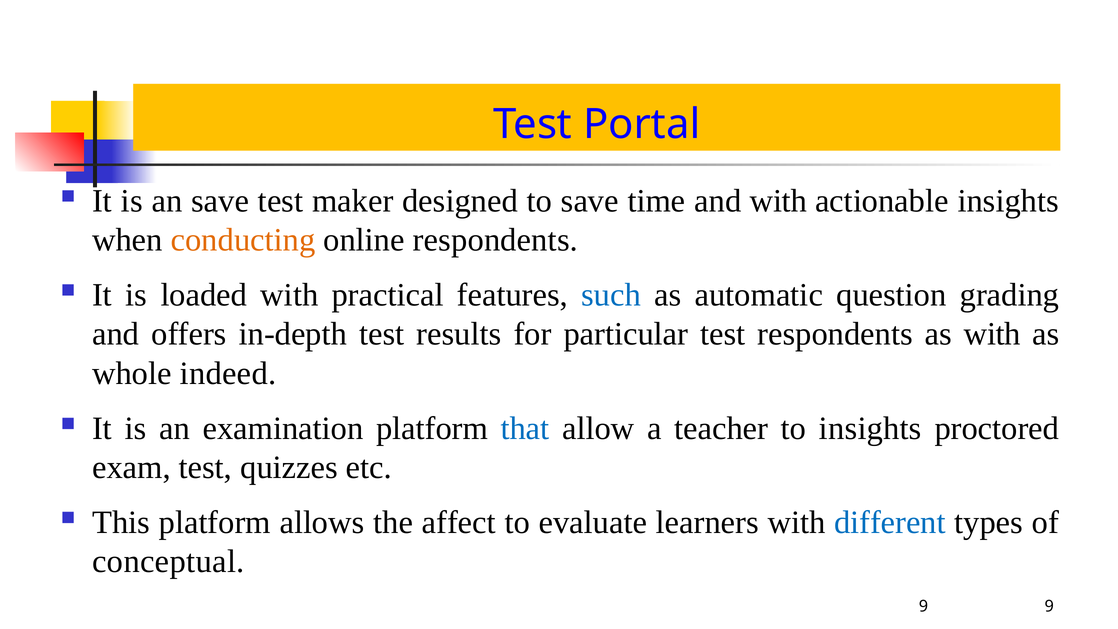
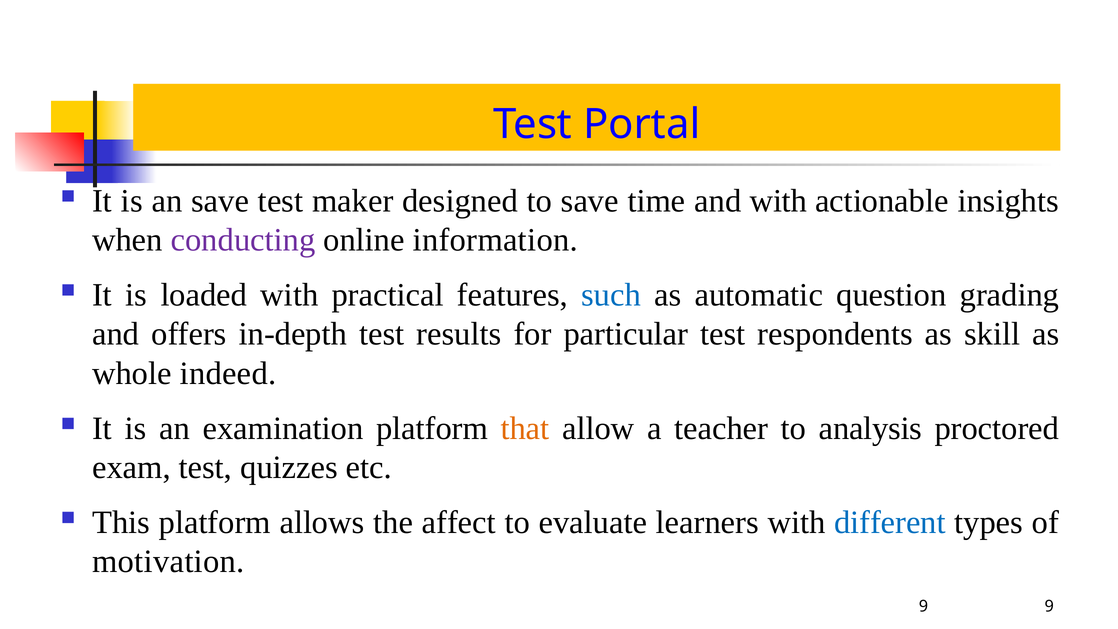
conducting colour: orange -> purple
online respondents: respondents -> information
as with: with -> skill
that colour: blue -> orange
to insights: insights -> analysis
conceptual: conceptual -> motivation
